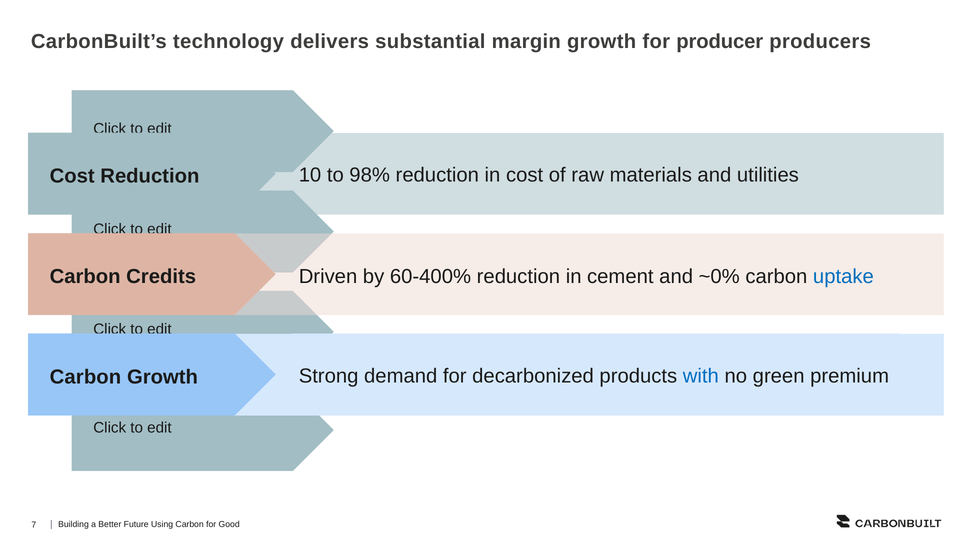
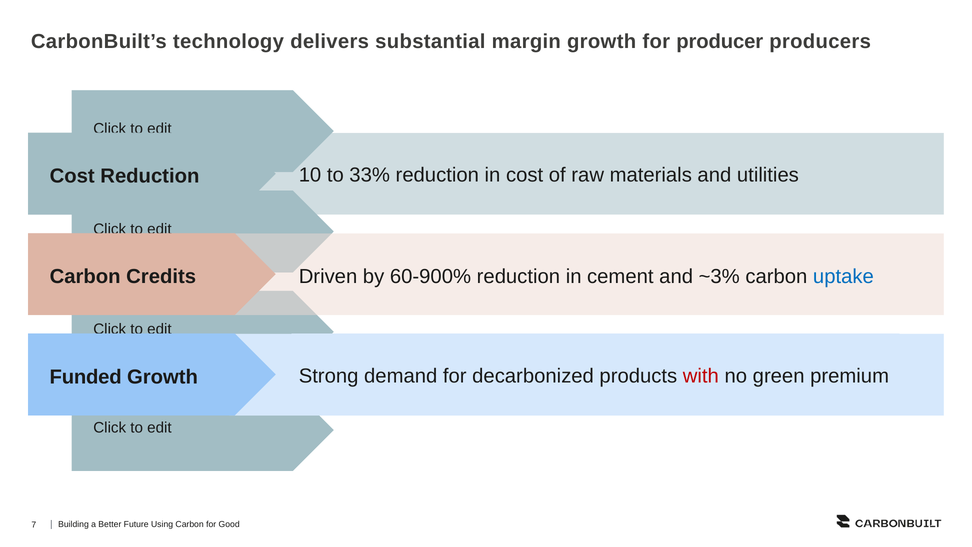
98%: 98% -> 33%
60-400%: 60-400% -> 60-900%
~0%: ~0% -> ~3%
with colour: blue -> red
Carbon at (85, 377): Carbon -> Funded
